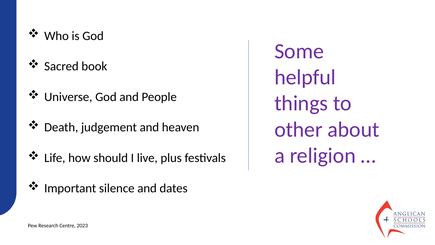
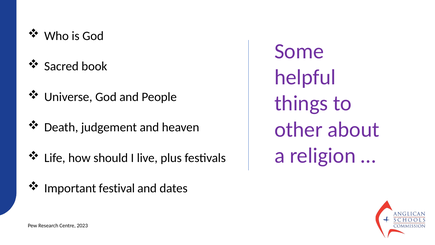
silence: silence -> festival
